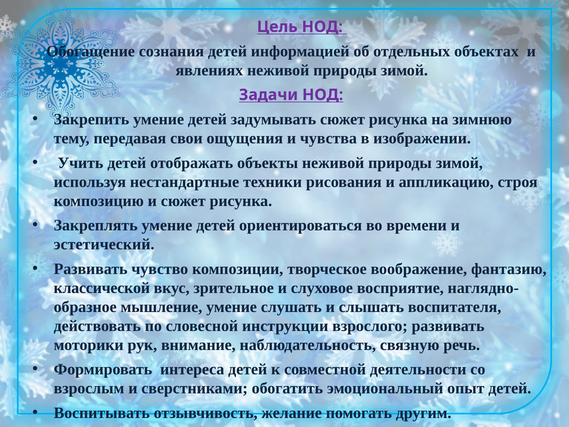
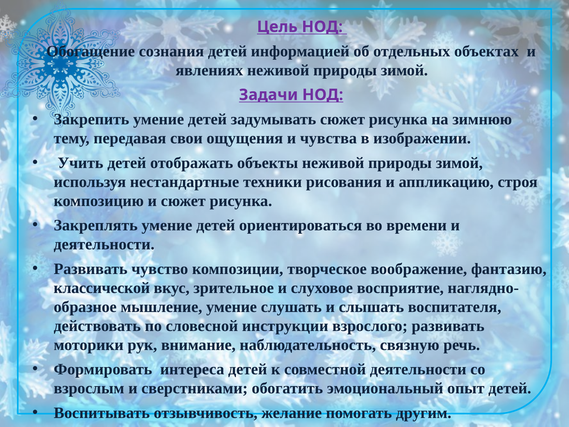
эстетический at (104, 244): эстетический -> деятельности
